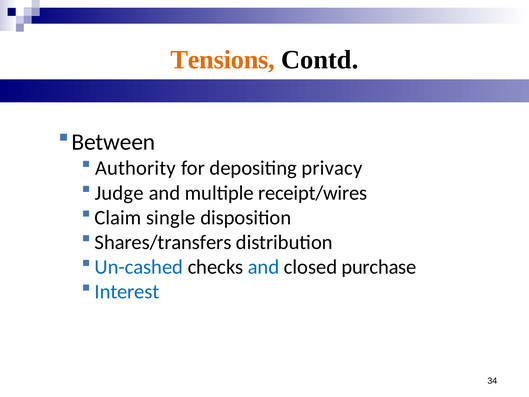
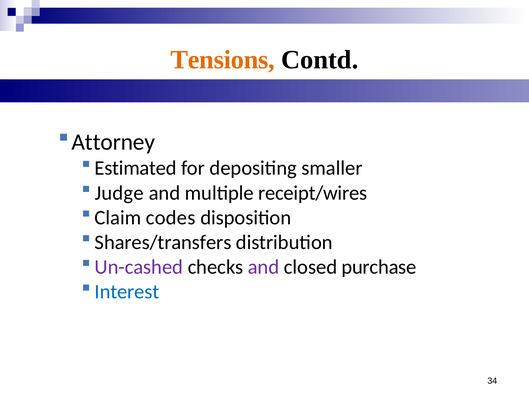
Between: Between -> Attorney
Authority: Authority -> Estimated
privacy: privacy -> smaller
single: single -> codes
Un-cashed colour: blue -> purple
and at (264, 267) colour: blue -> purple
